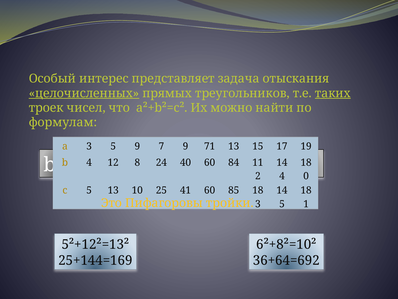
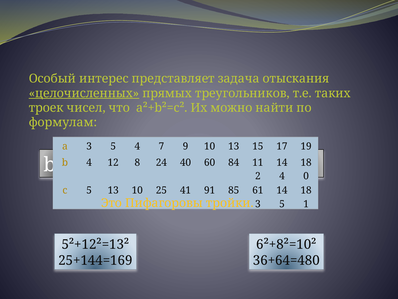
таких underline: present -> none
5 9: 9 -> 4
9 71: 71 -> 10
41 60: 60 -> 91
85 18: 18 -> 61
36+64=692: 36+64=692 -> 36+64=480
